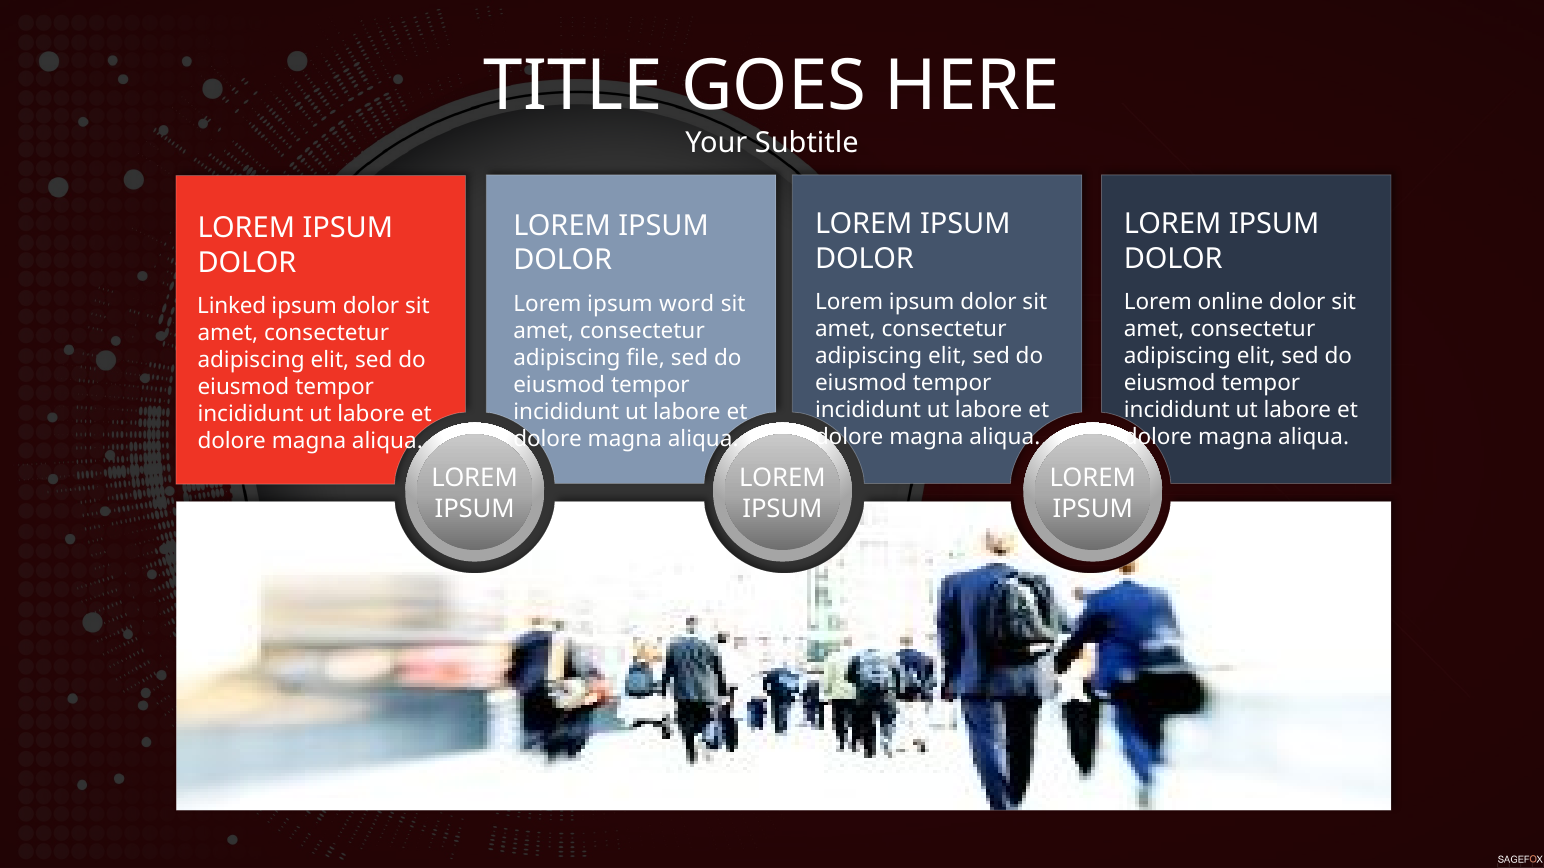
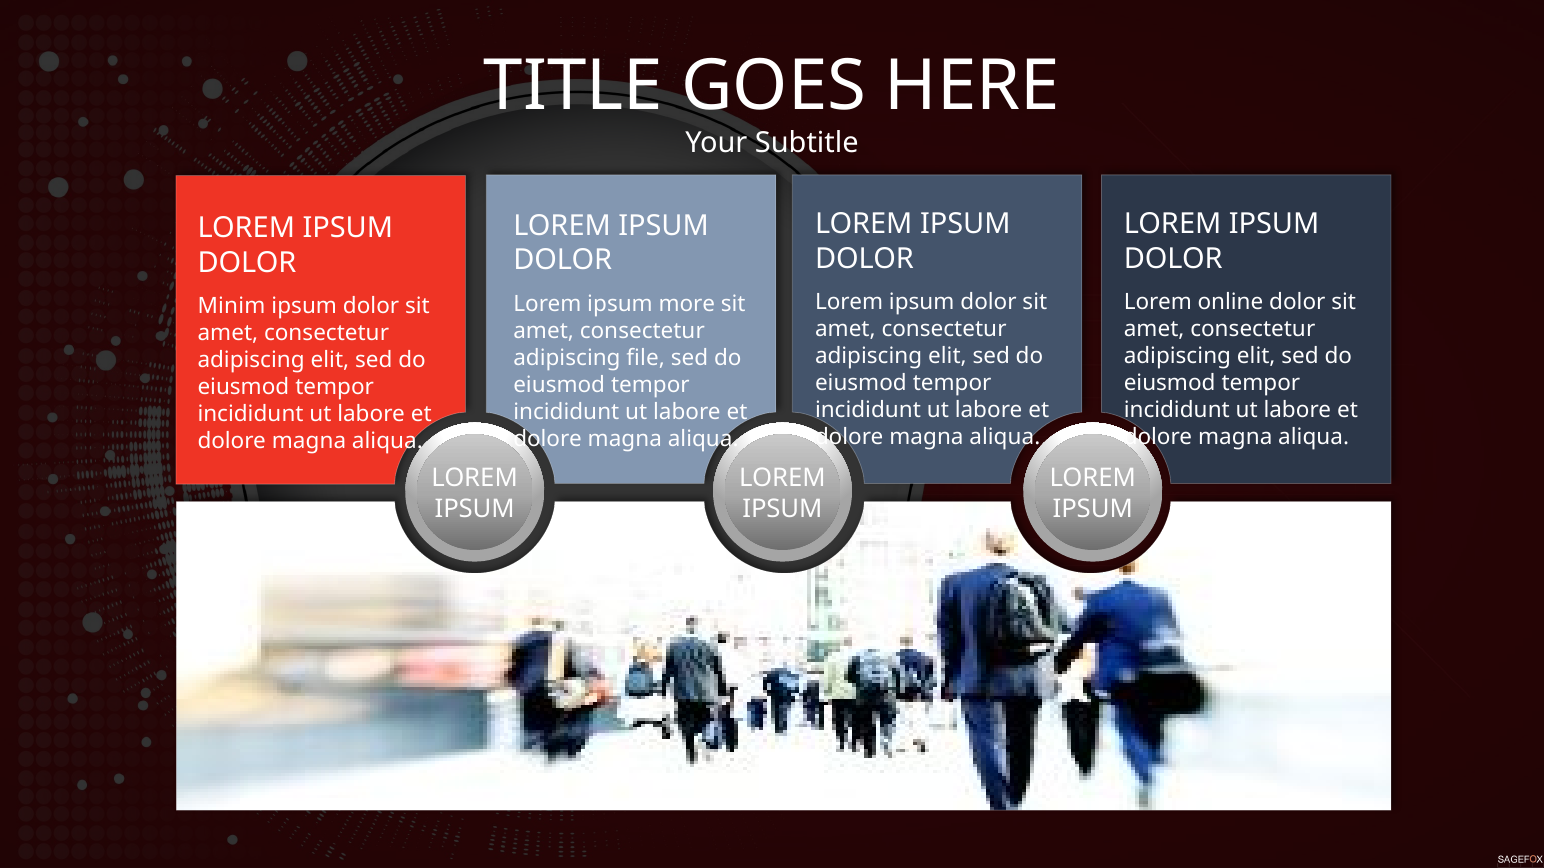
word: word -> more
Linked: Linked -> Minim
